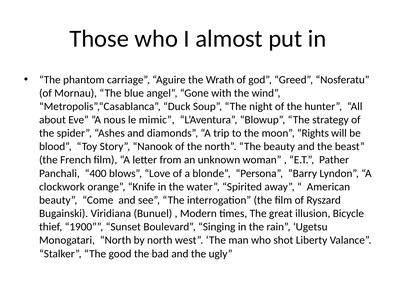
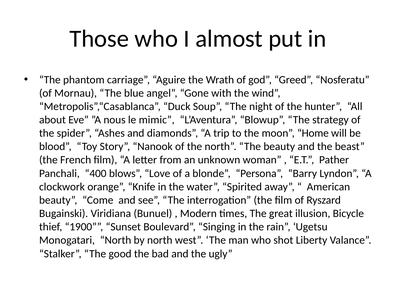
Rights: Rights -> Home
